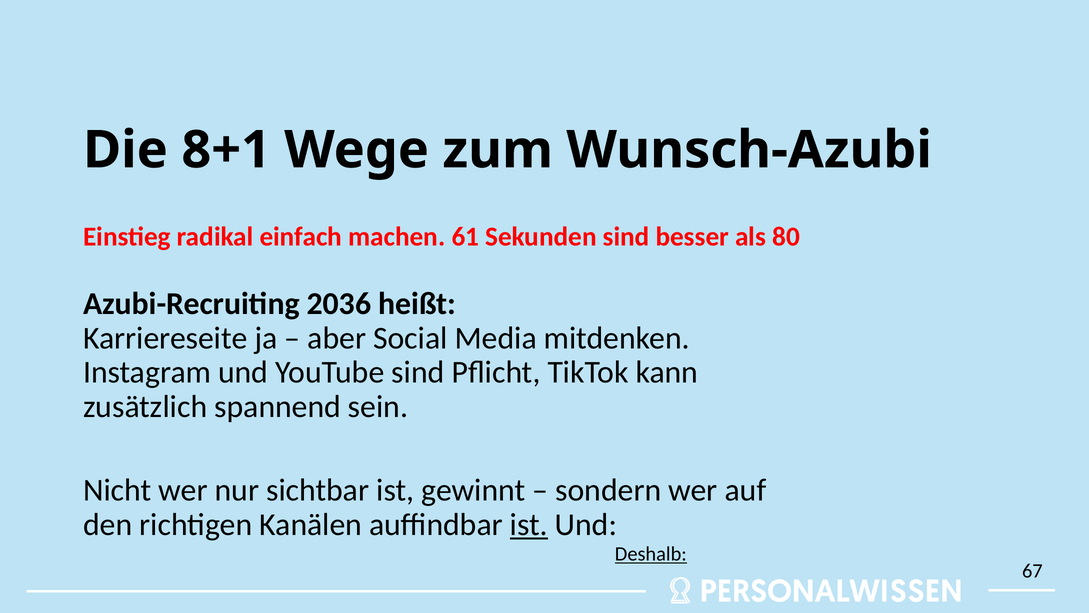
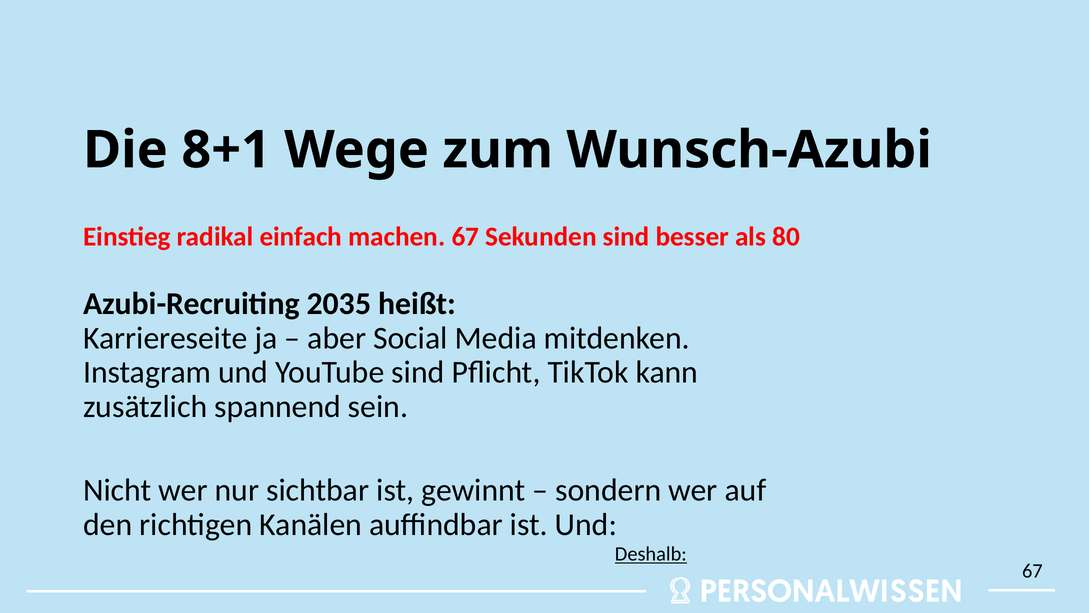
machen 61: 61 -> 67
2036: 2036 -> 2035
ist at (529, 524) underline: present -> none
